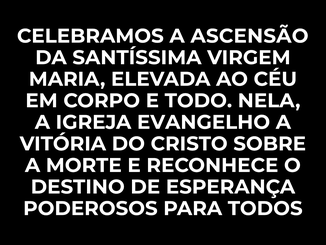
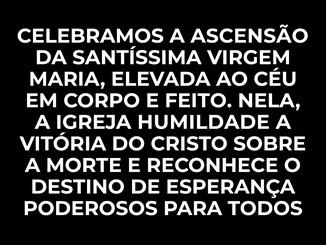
TODO: TODO -> FEITO
EVANGELHO: EVANGELHO -> HUMILDADE
